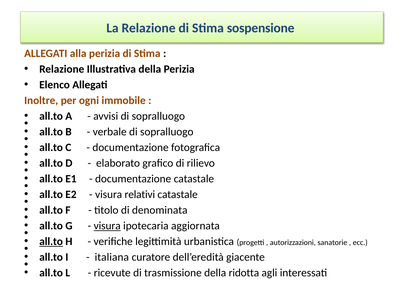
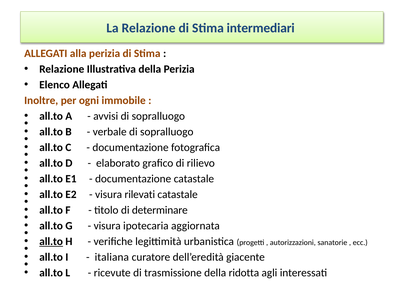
sospensione: sospensione -> intermediari
relativi: relativi -> rilevati
denominata: denominata -> determinare
visura at (107, 226) underline: present -> none
